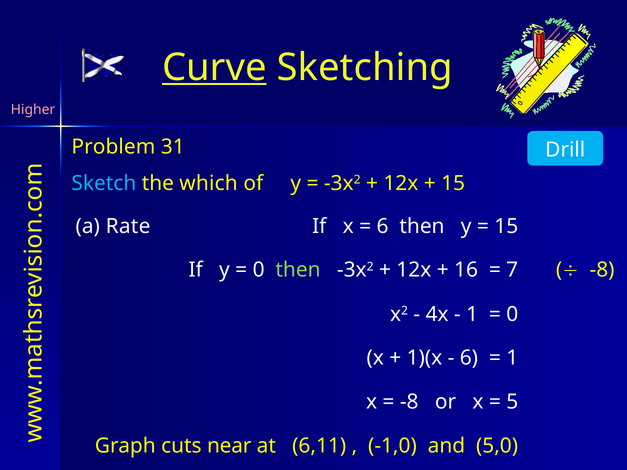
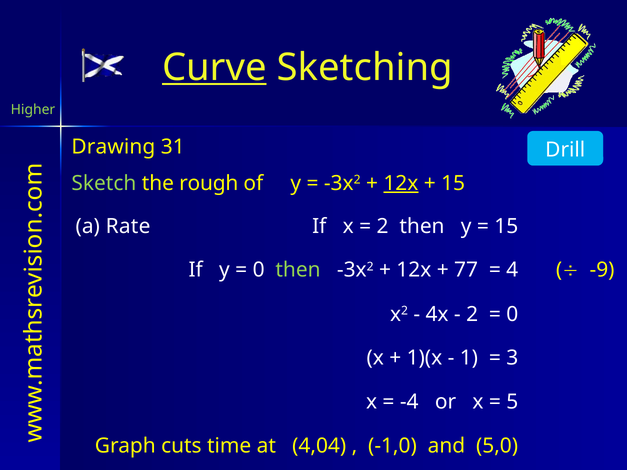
Higher colour: pink -> light green
Problem: Problem -> Drawing
Sketch colour: light blue -> light green
which: which -> rough
12x at (401, 183) underline: none -> present
6 at (383, 226): 6 -> 2
16: 16 -> 77
7: 7 -> 4
-8 at (602, 270): -8 -> -9
1 at (472, 314): 1 -> 2
6 at (469, 358): 6 -> 1
1 at (512, 358): 1 -> 3
-8 at (409, 402): -8 -> -4
near: near -> time
6,11: 6,11 -> 4,04
